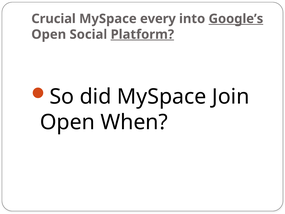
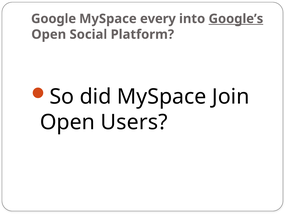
Crucial: Crucial -> Google
Platform underline: present -> none
When: When -> Users
